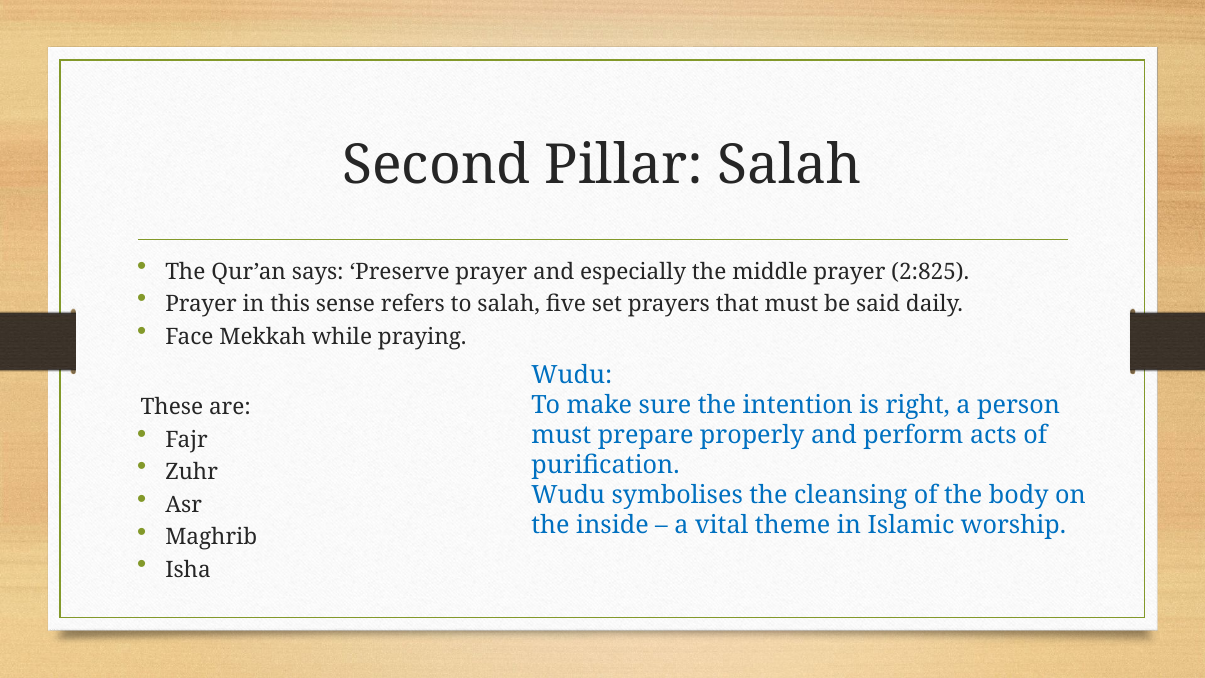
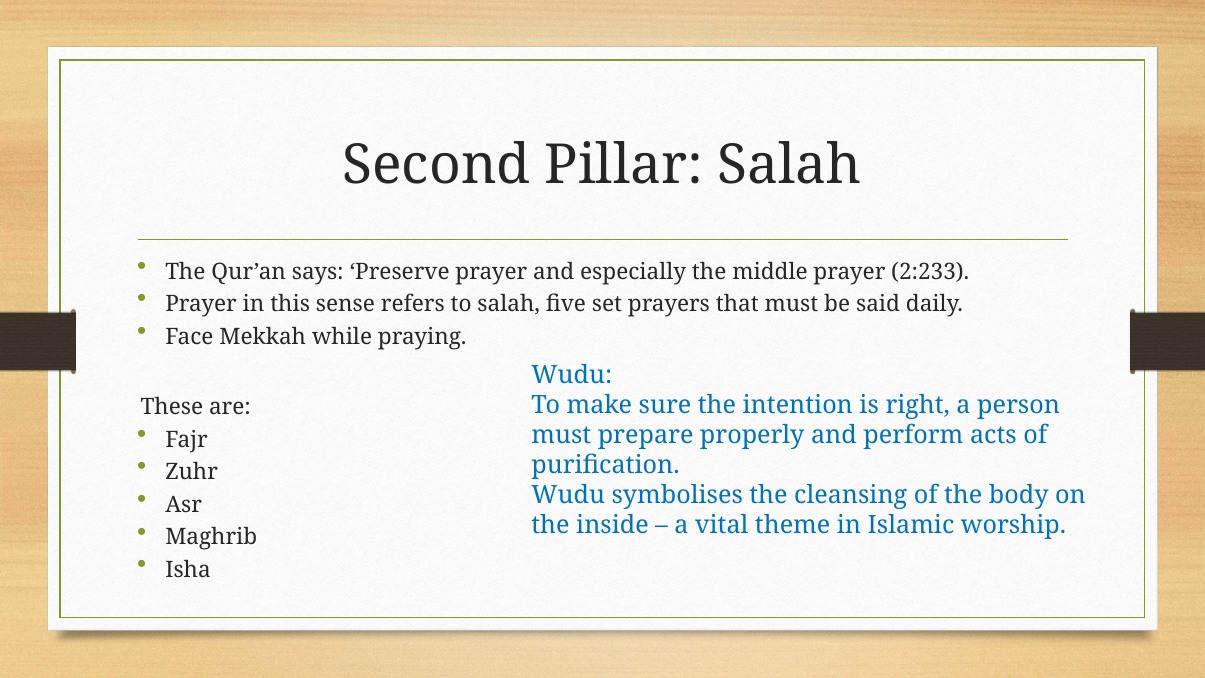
2:825: 2:825 -> 2:233
